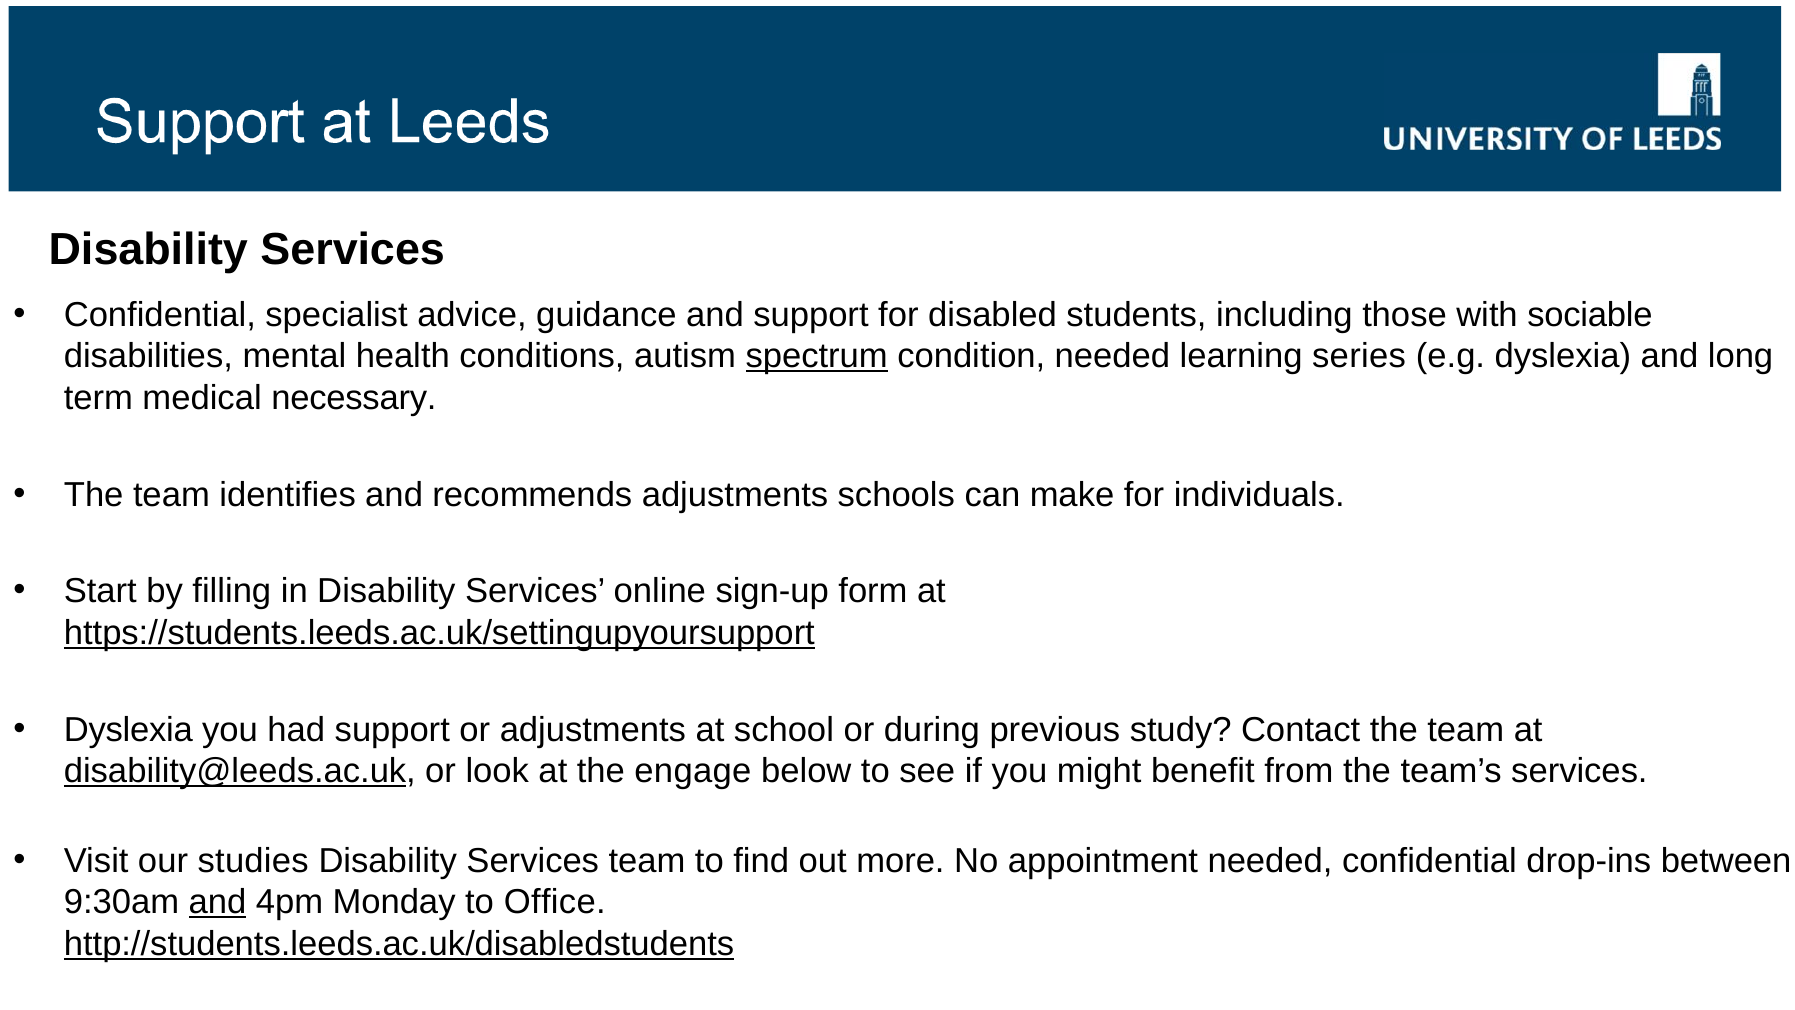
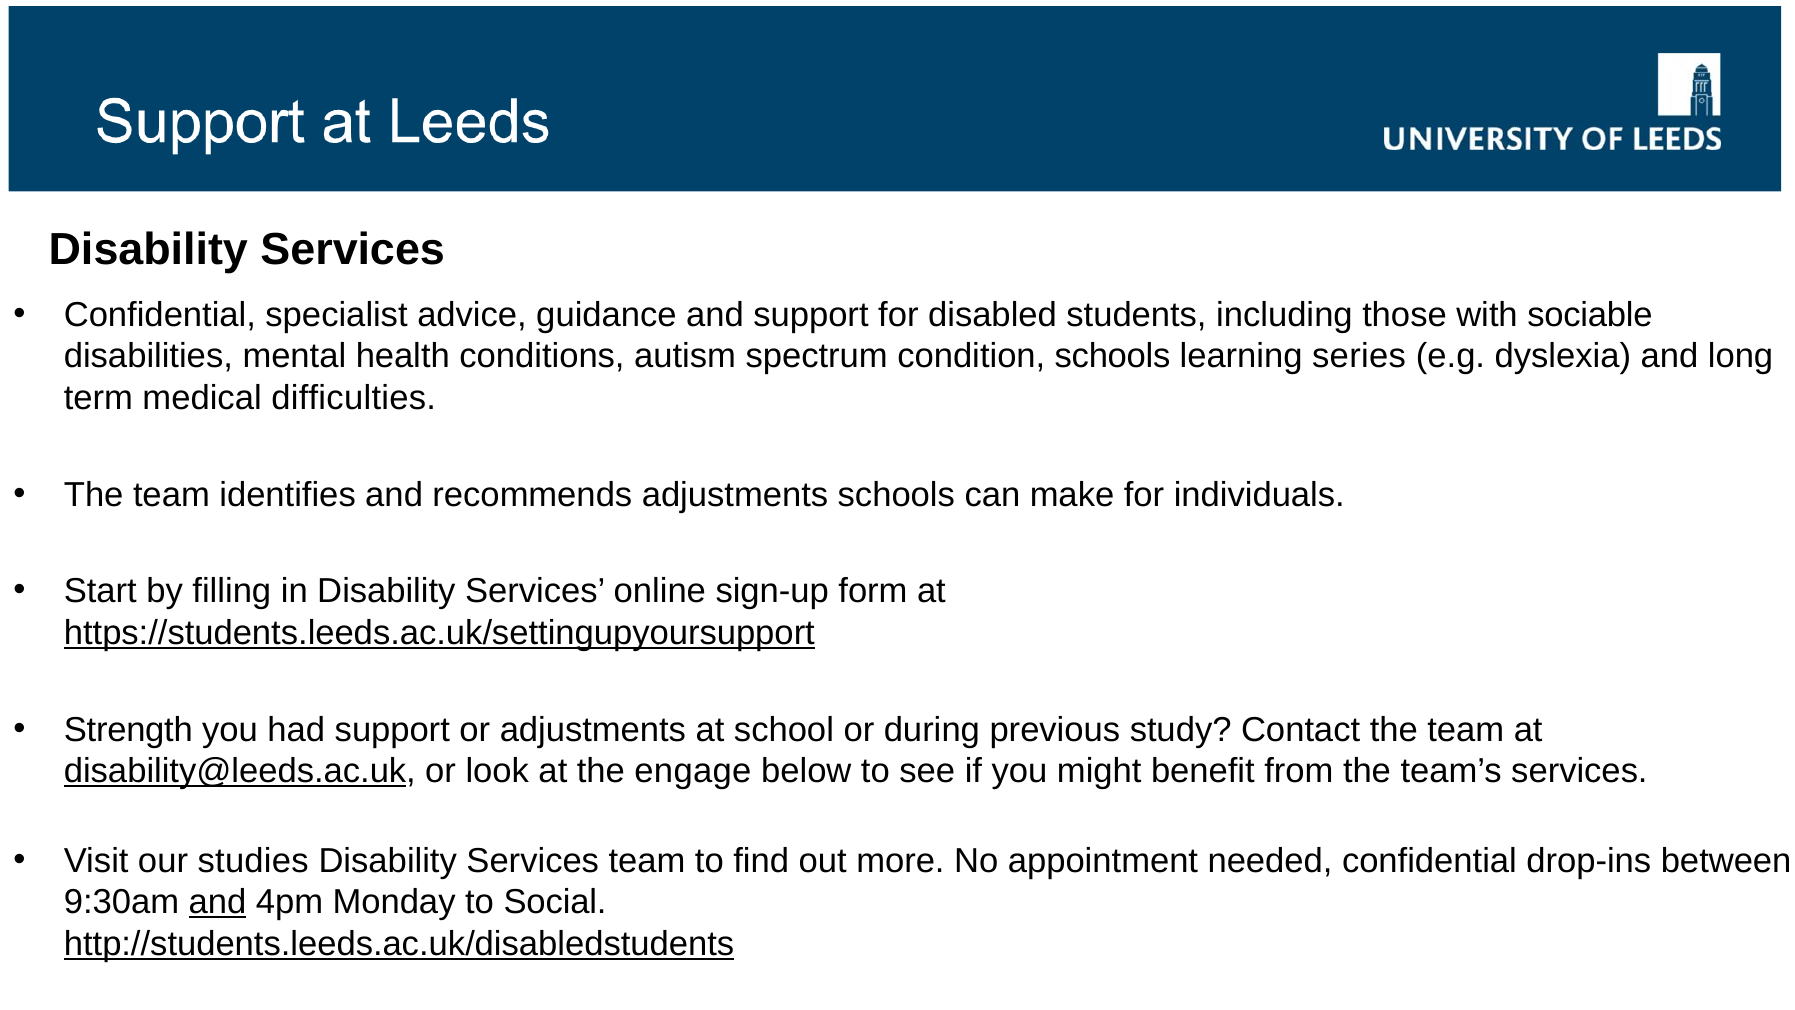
spectrum underline: present -> none
condition needed: needed -> schools
necessary: necessary -> difficulties
Dyslexia at (128, 729): Dyslexia -> Strength
Office: Office -> Social
